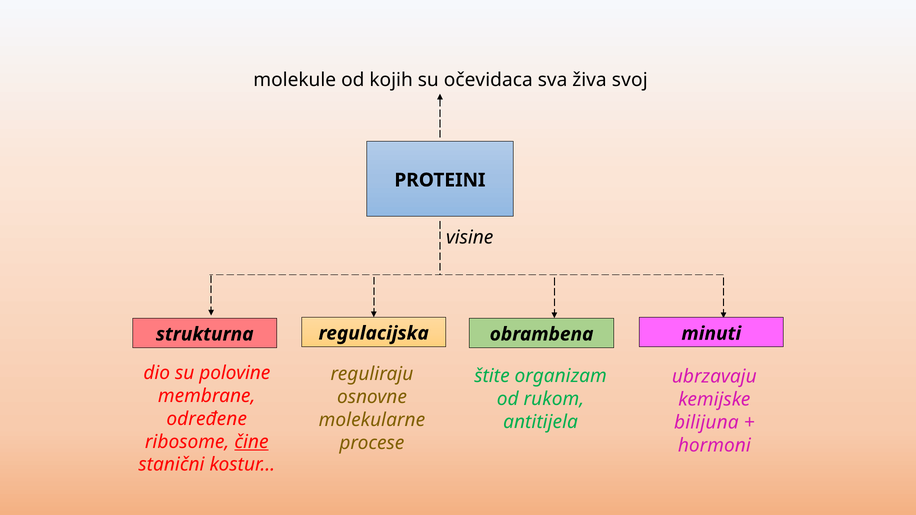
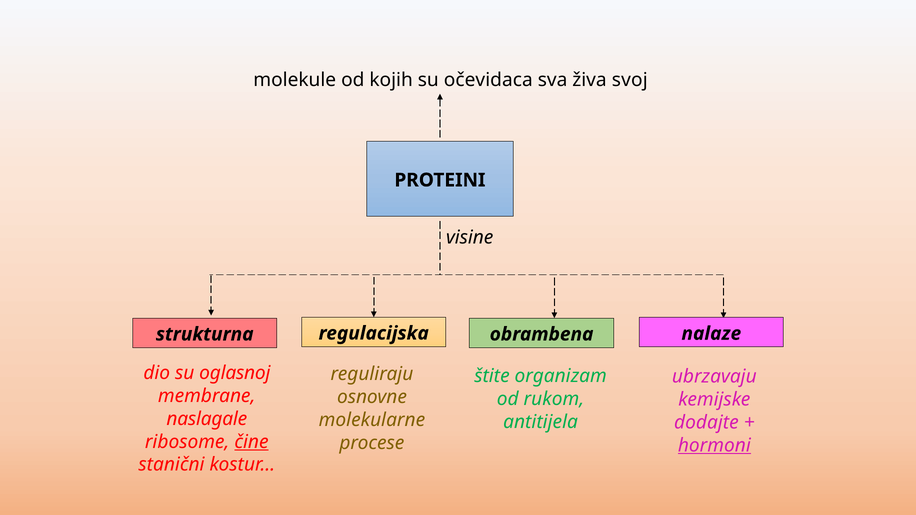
minuti: minuti -> nalaze
polovine: polovine -> oglasnoj
određene: određene -> naslagale
bilijuna: bilijuna -> dodajte
hormoni underline: none -> present
